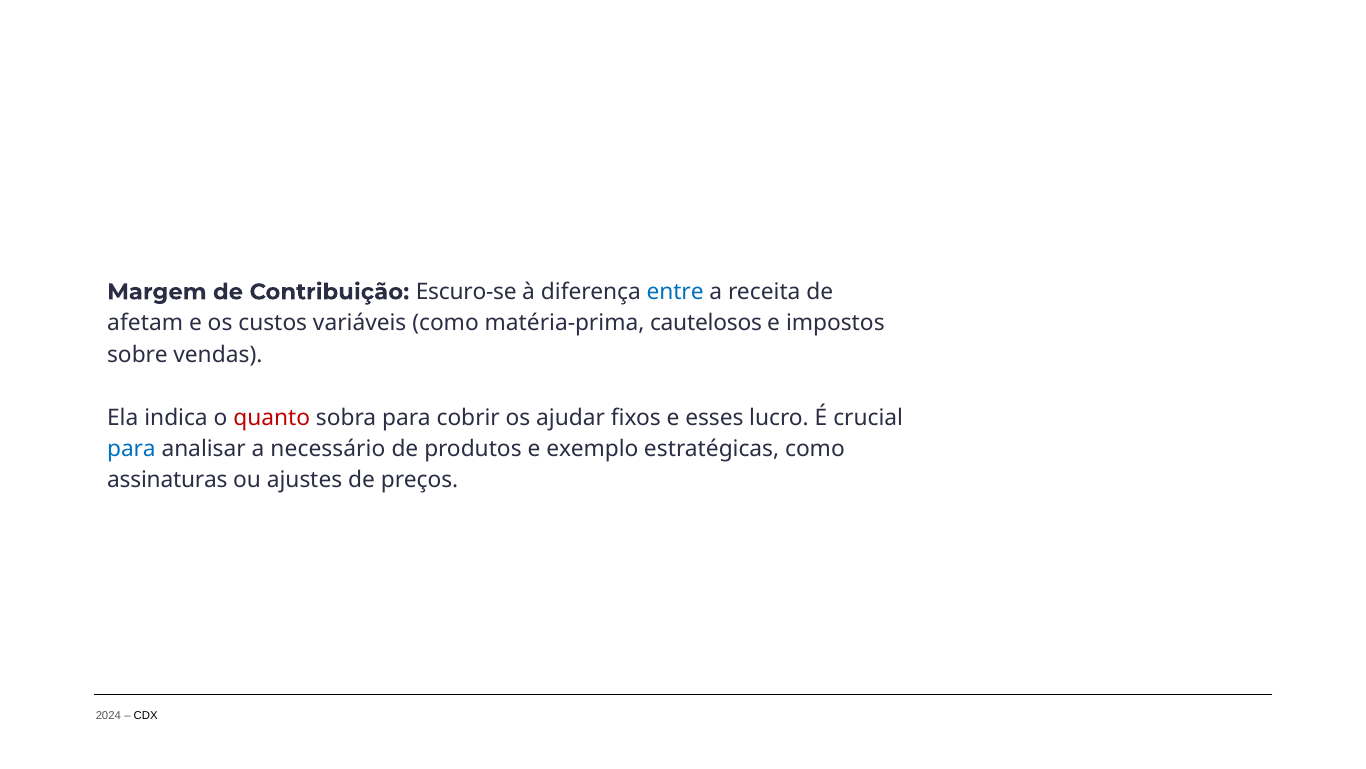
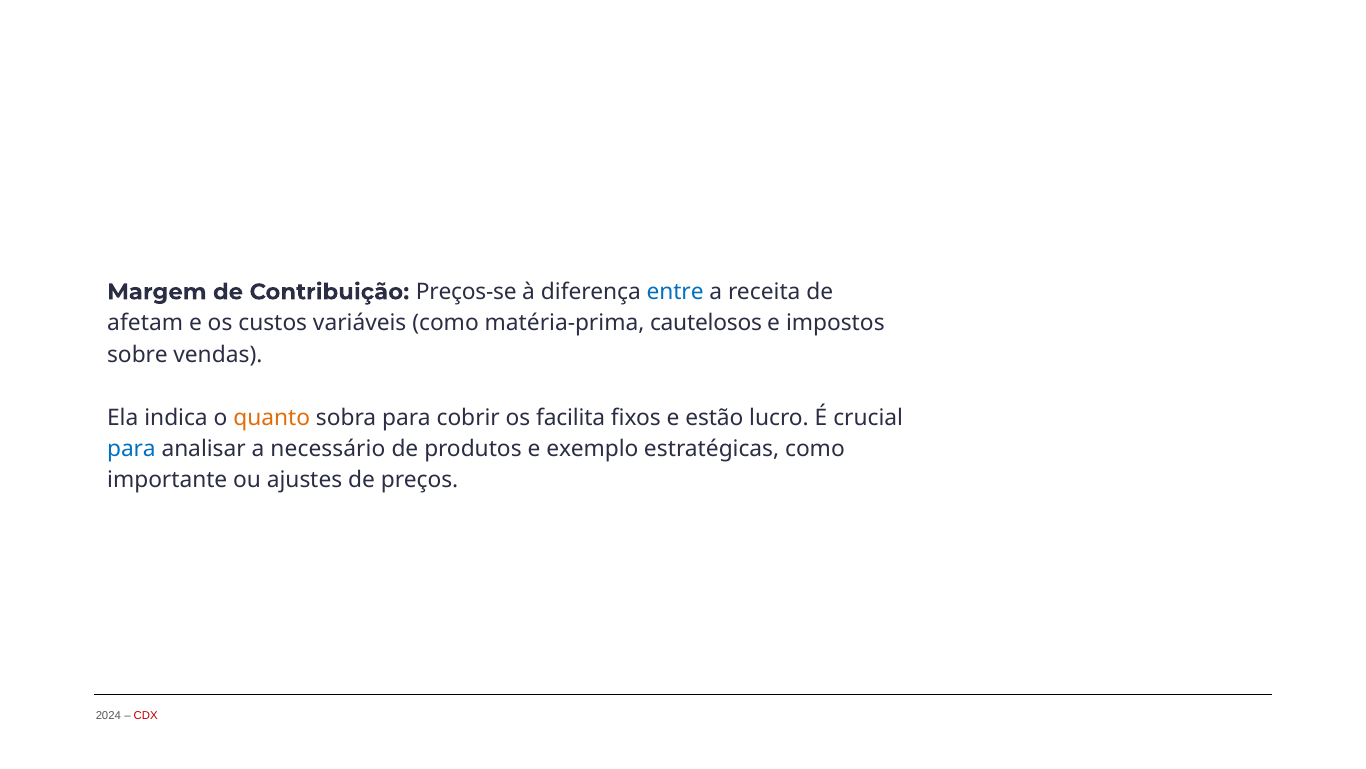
Escuro-se: Escuro-se -> Preços-se
quanto colour: red -> orange
ajudar: ajudar -> facilita
esses: esses -> estão
assinaturas: assinaturas -> importante
CDX colour: black -> red
